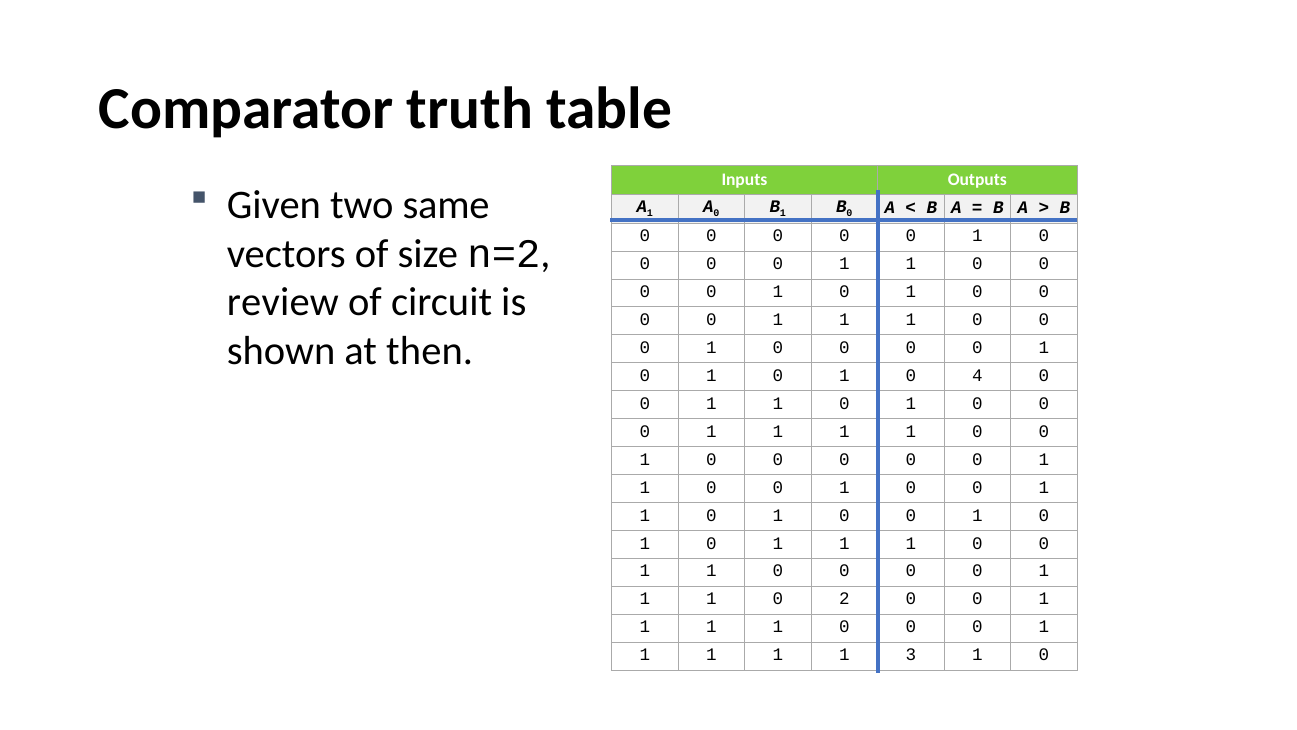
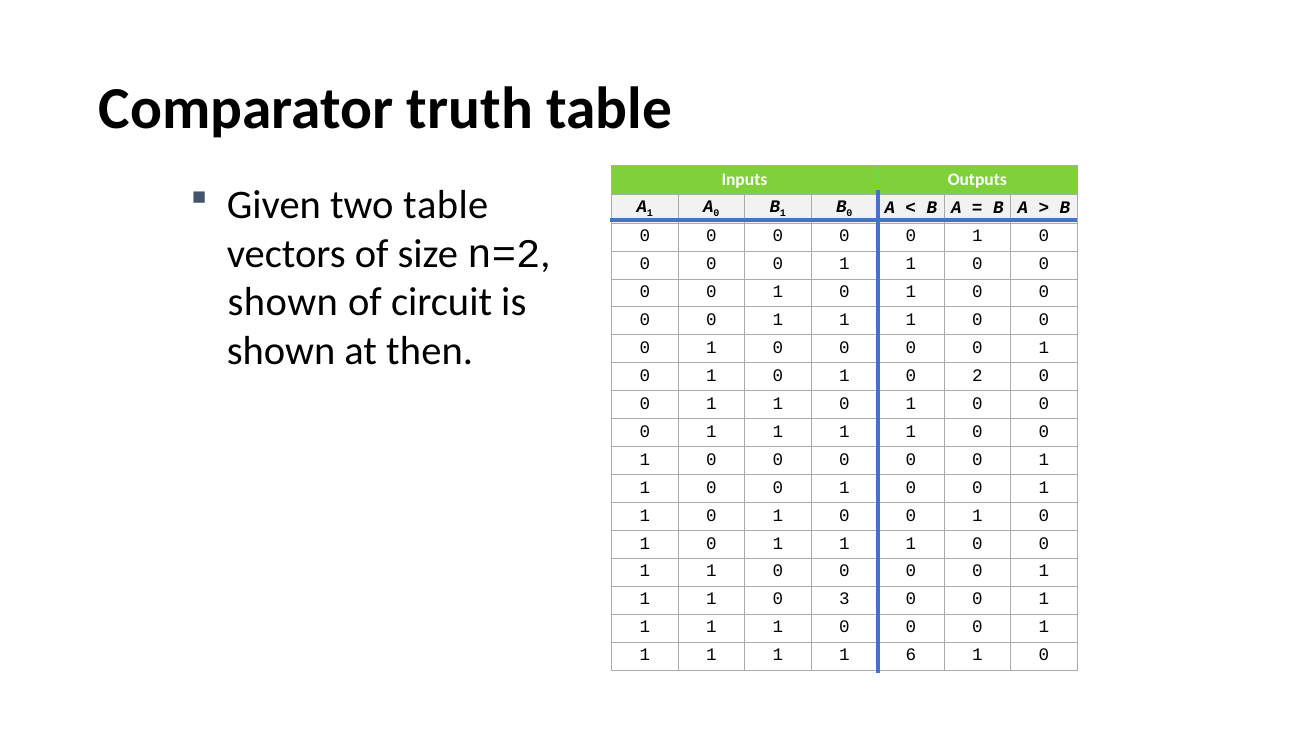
two same: same -> table
review at (283, 302): review -> shown
4: 4 -> 2
2: 2 -> 3
3: 3 -> 6
